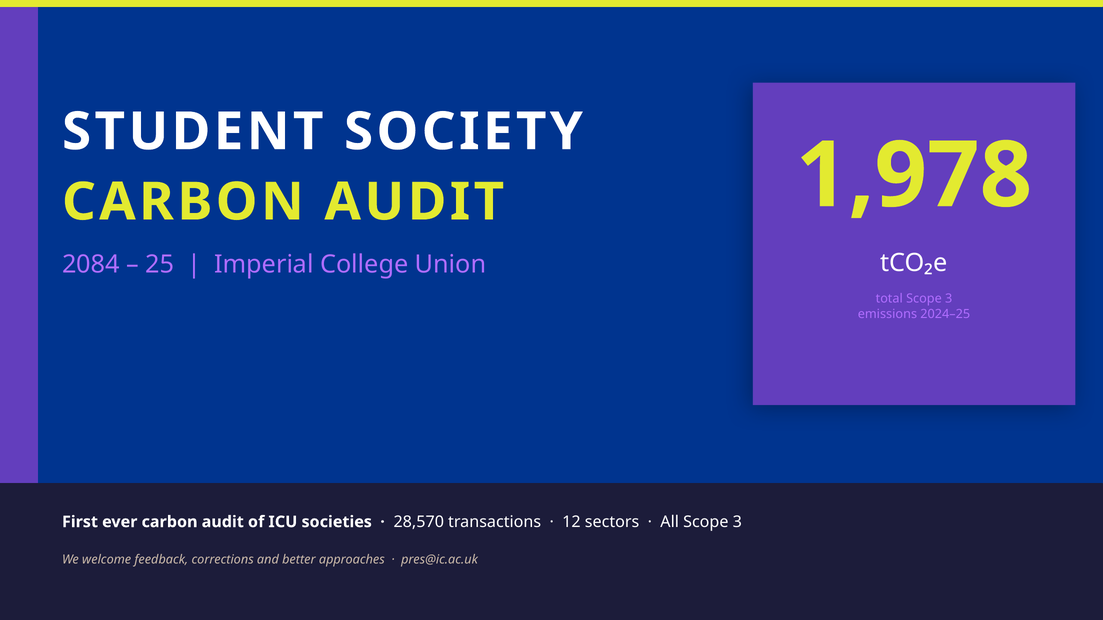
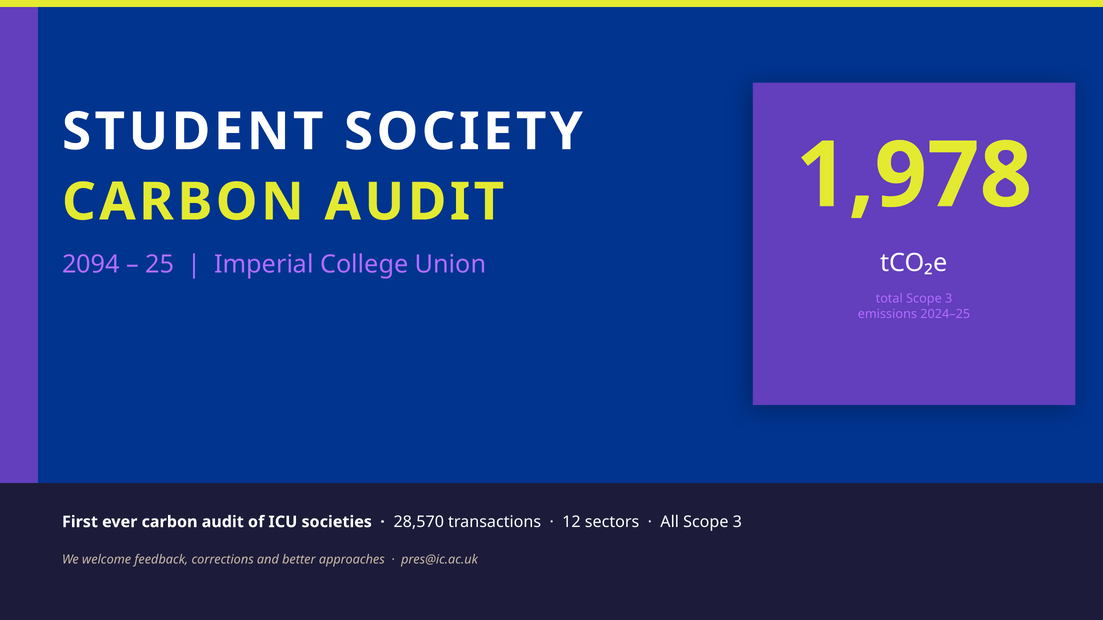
2084: 2084 -> 2094
